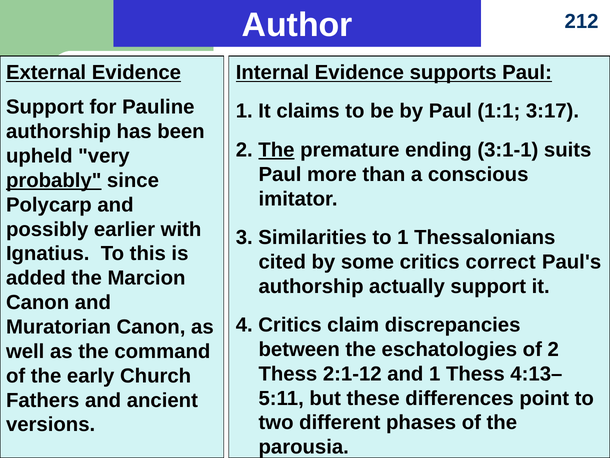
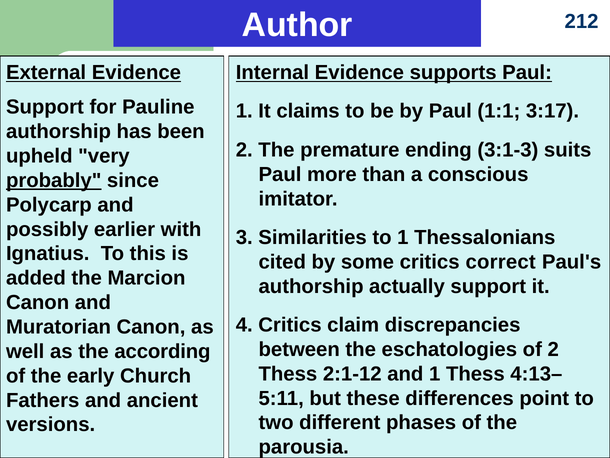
The at (276, 150) underline: present -> none
3:1-1: 3:1-1 -> 3:1-3
command: command -> according
